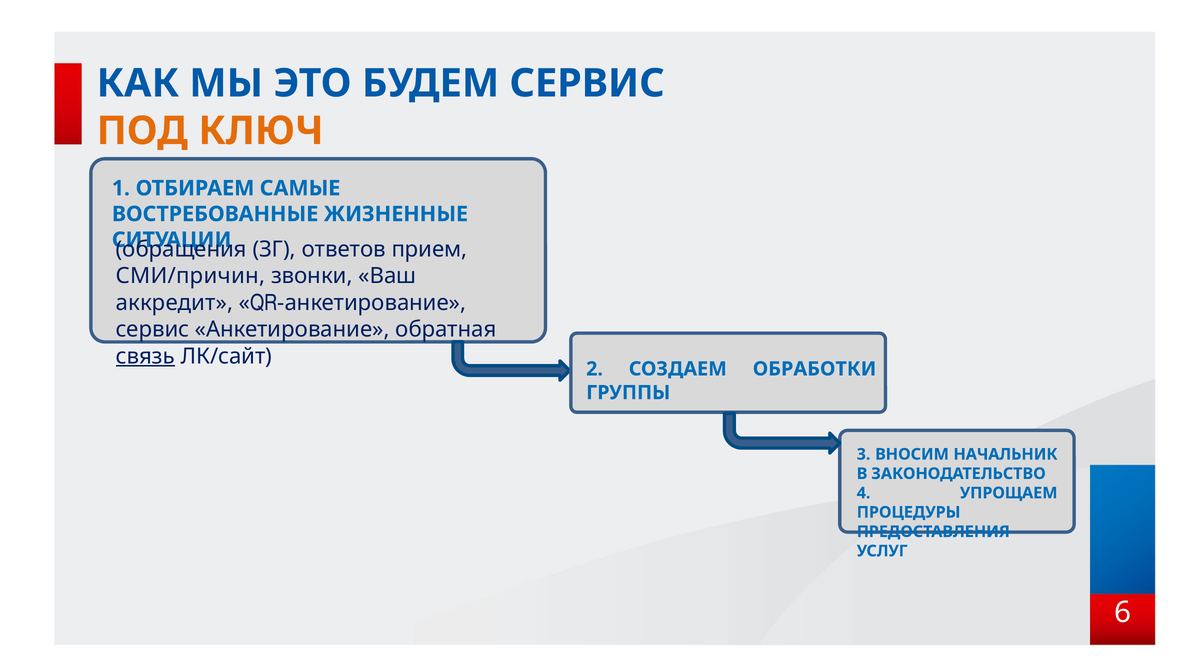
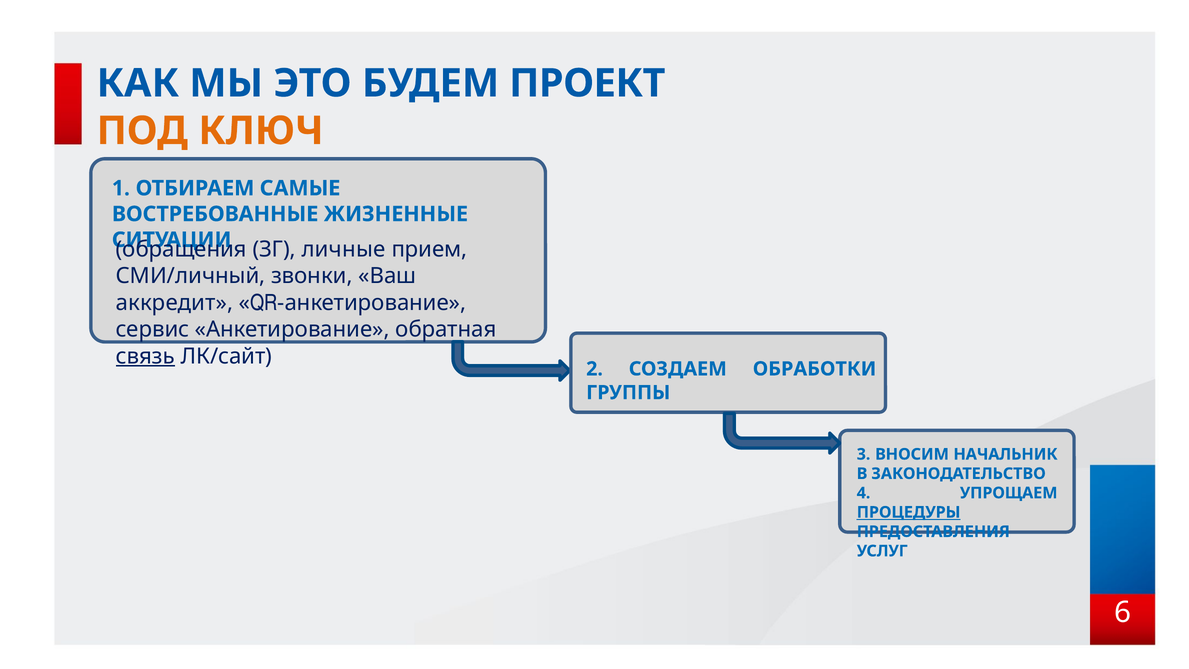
БУДЕМ СЕРВИС: СЕРВИС -> ПРОЕКТ
ответов: ответов -> личные
СМИ/причин: СМИ/причин -> СМИ/личный
ПРОЦЕДУРЫ underline: none -> present
